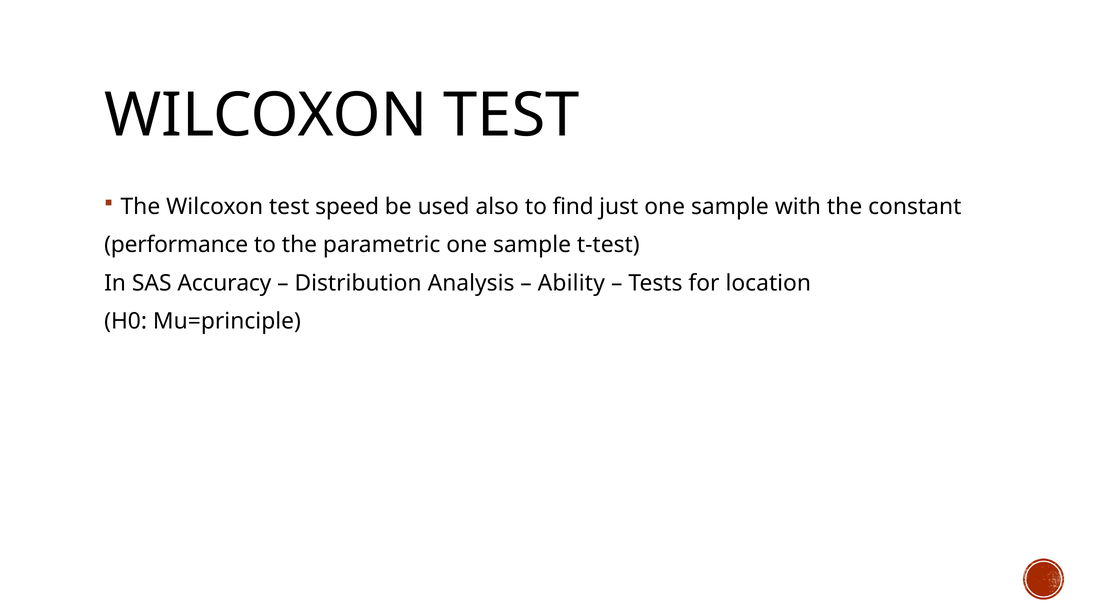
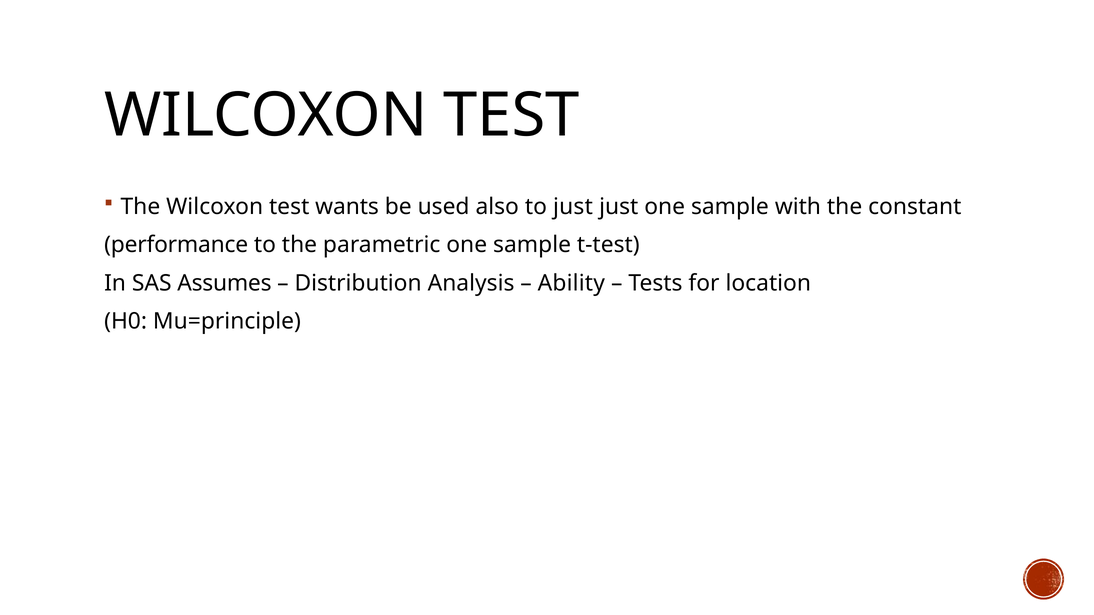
speed: speed -> wants
to find: find -> just
Accuracy: Accuracy -> Assumes
